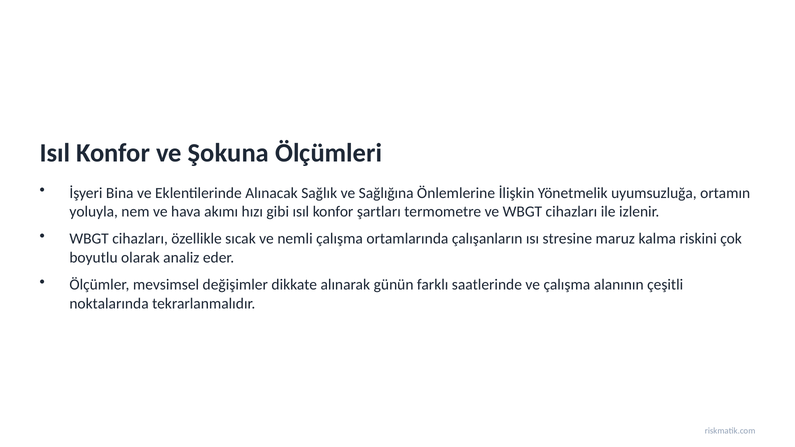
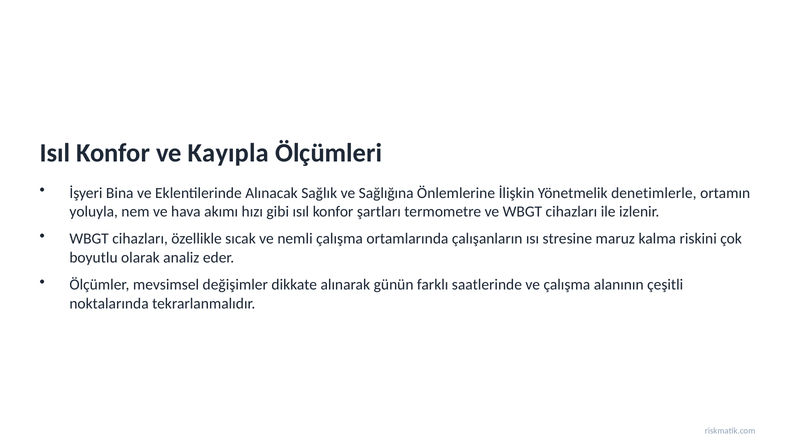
Şokuna: Şokuna -> Kayıpla
uyumsuzluğa: uyumsuzluğa -> denetimlerle
